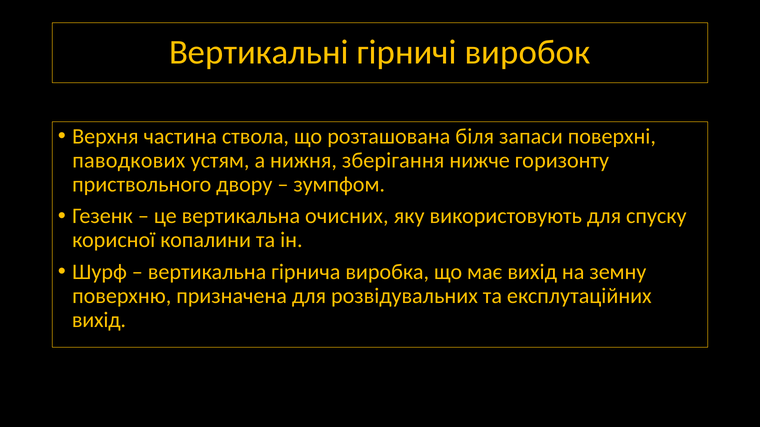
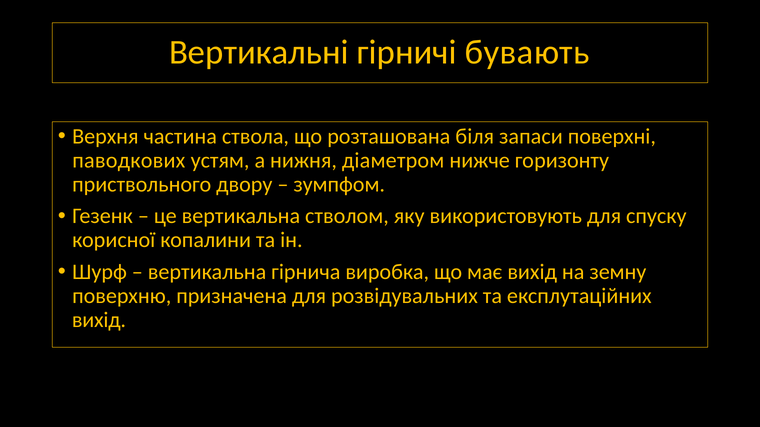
виpобок: виpобок -> бувають
зберігання: зберігання -> діаметром
очисних: очисних -> стволом
